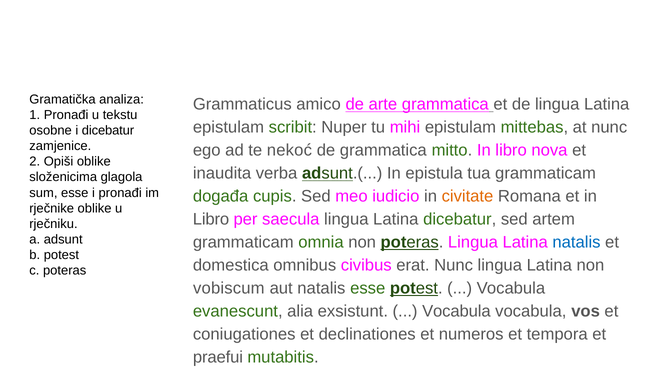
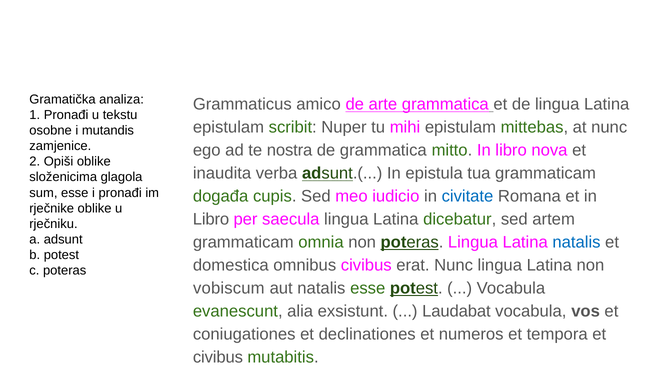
i dicebatur: dicebatur -> mutandis
nekoć: nekoć -> nostra
civitate colour: orange -> blue
Vocabula at (456, 311): Vocabula -> Laudabat
praefui at (218, 357): praefui -> civibus
